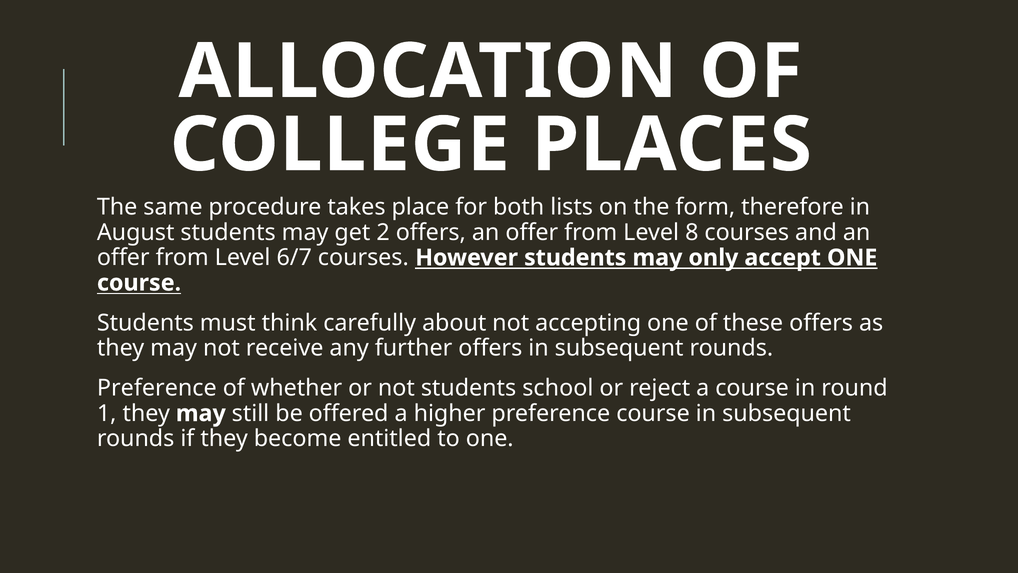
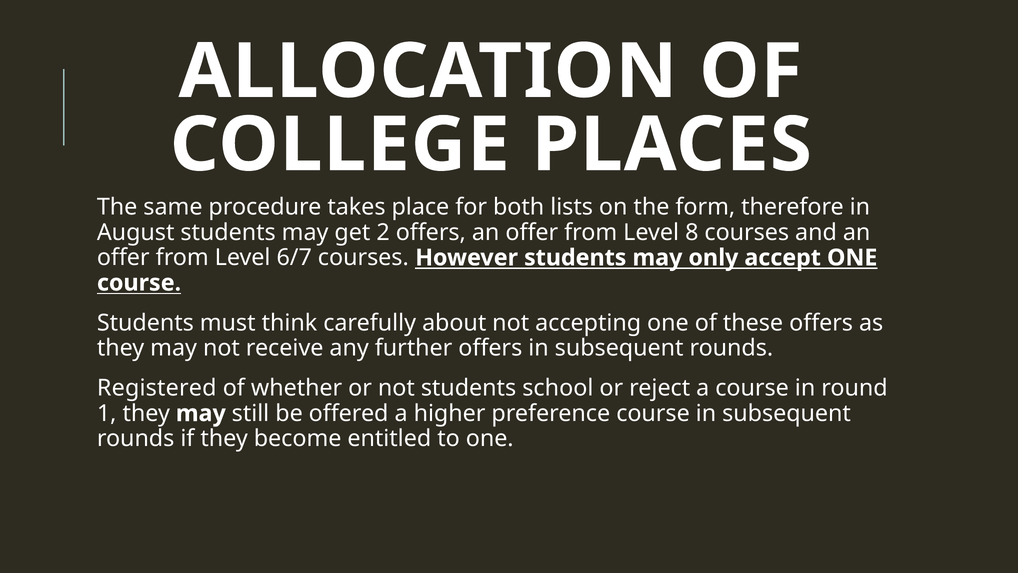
Preference at (157, 388): Preference -> Registered
